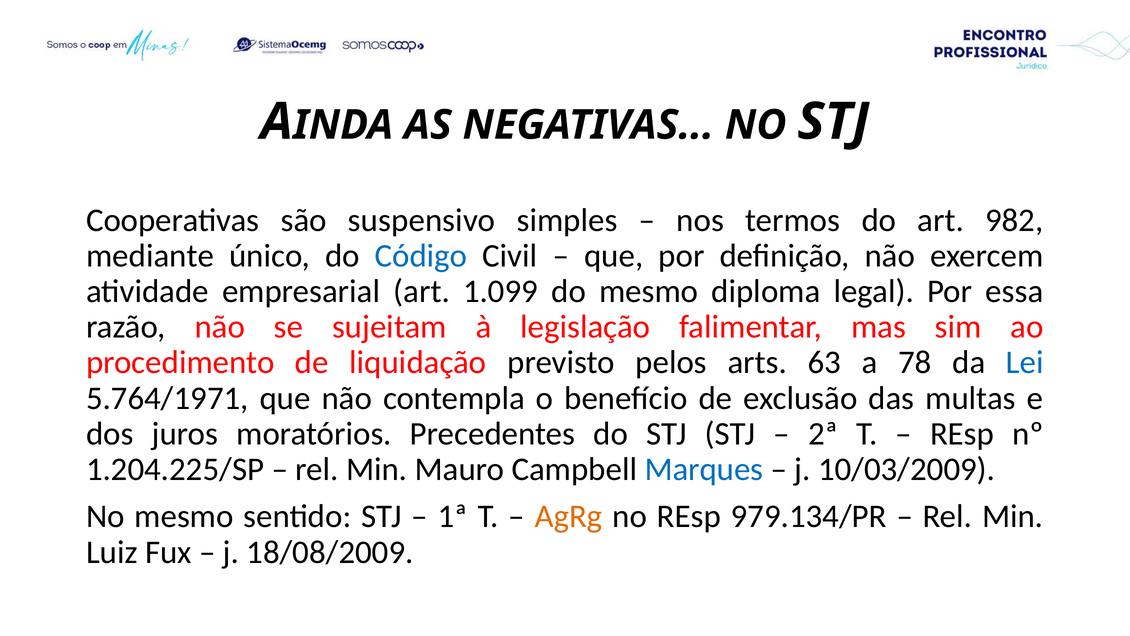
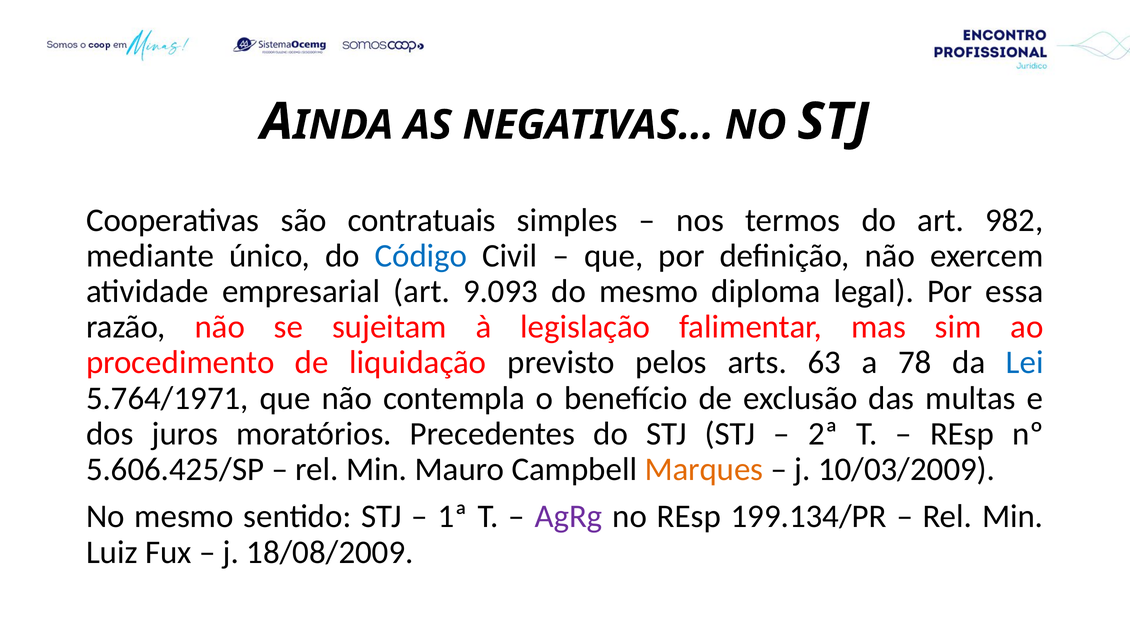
suspensivo: suspensivo -> contratuais
1.099: 1.099 -> 9.093
1.204.225/SP: 1.204.225/SP -> 5.606.425/SP
Marques colour: blue -> orange
AgRg colour: orange -> purple
979.134/PR: 979.134/PR -> 199.134/PR
